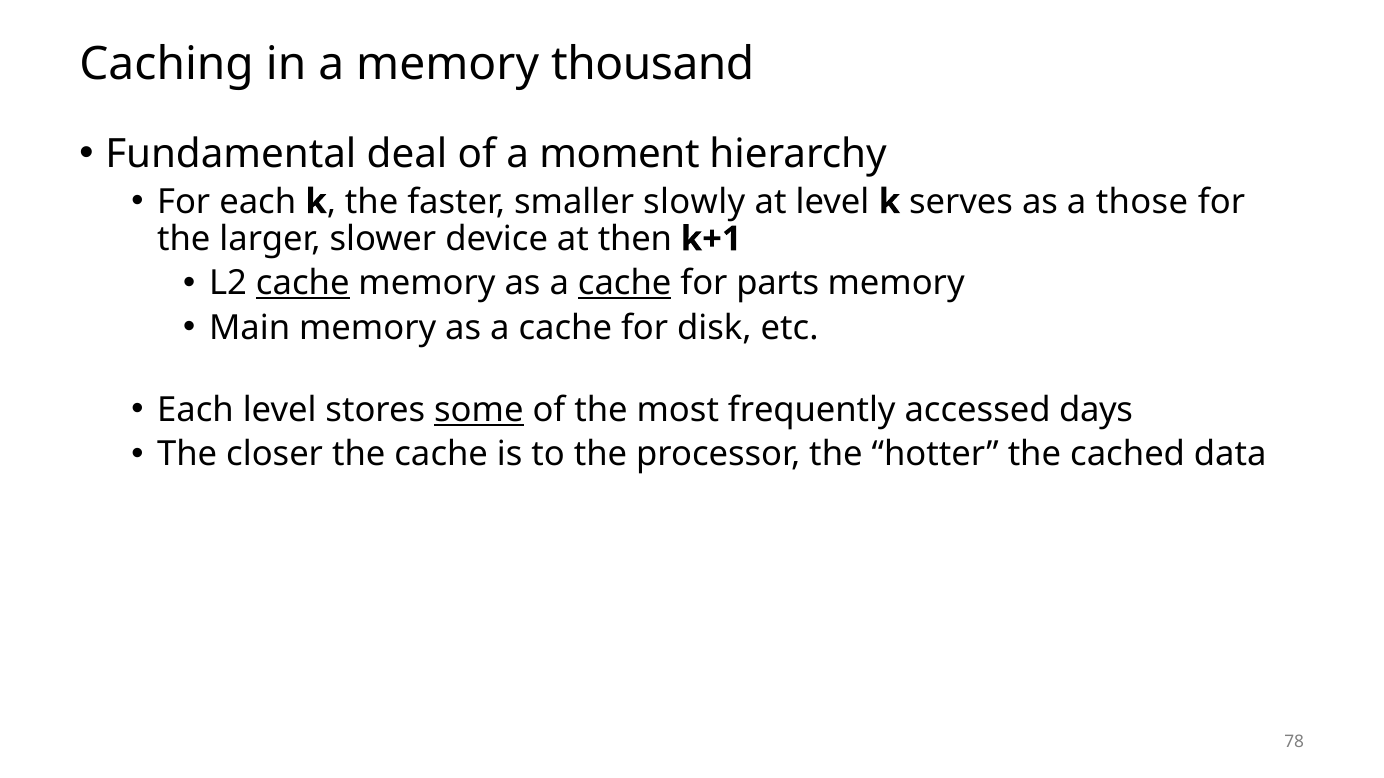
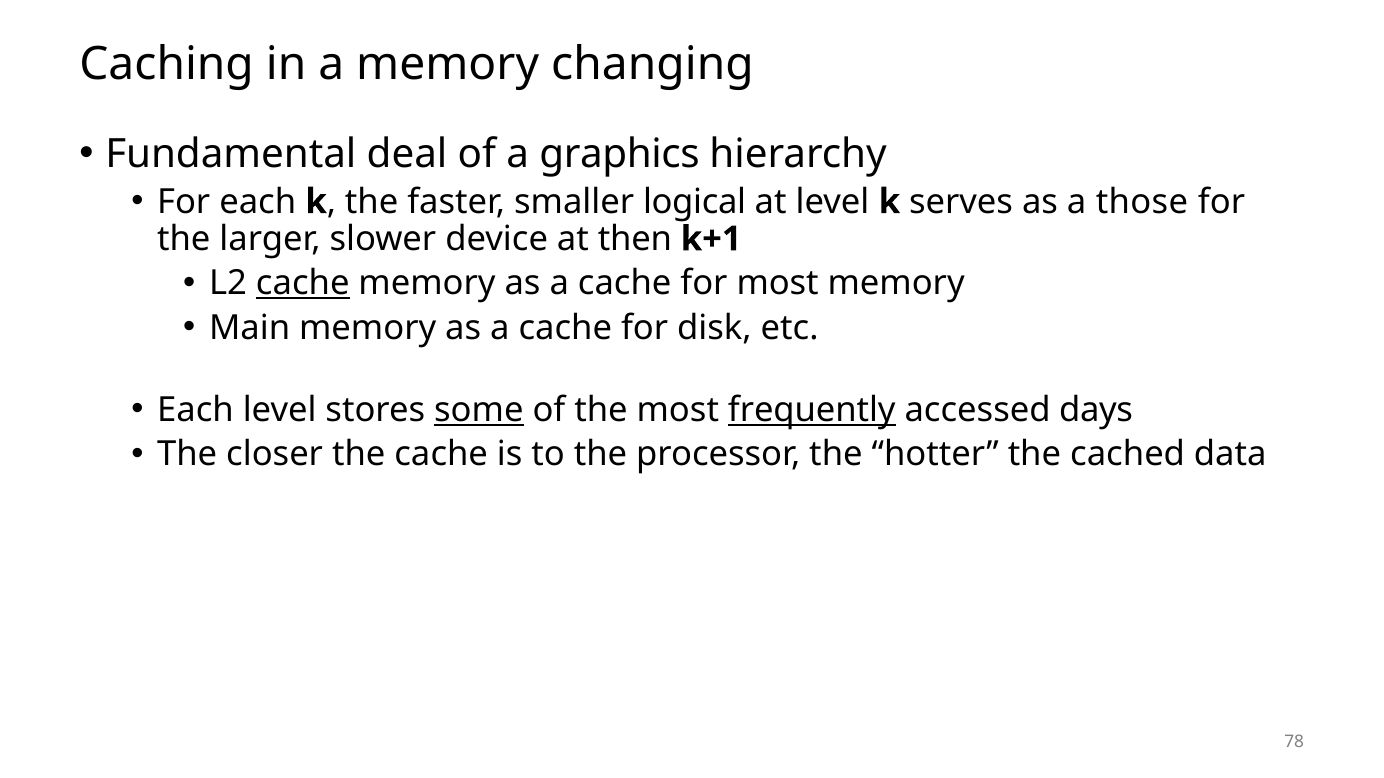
thousand: thousand -> changing
moment: moment -> graphics
slowly: slowly -> logical
cache at (625, 284) underline: present -> none
for parts: parts -> most
frequently underline: none -> present
